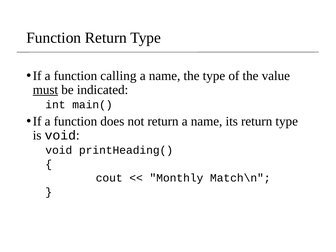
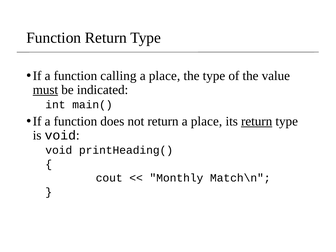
name at (165, 76): name -> place
return a name: name -> place
return at (257, 121) underline: none -> present
